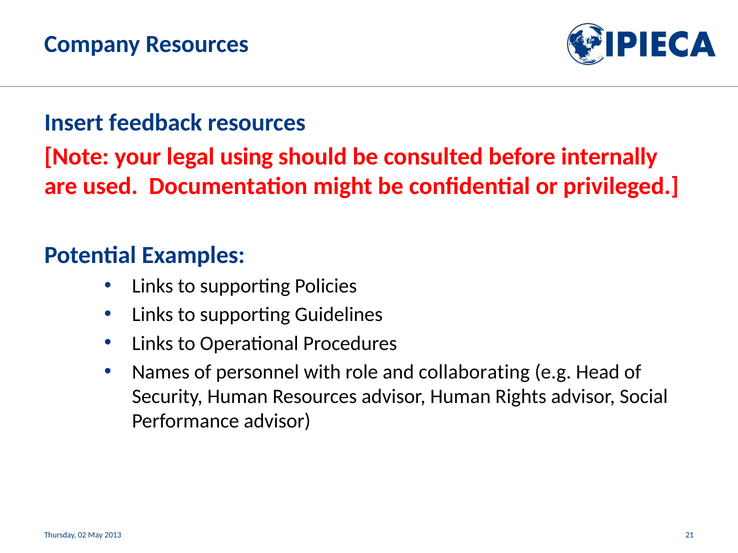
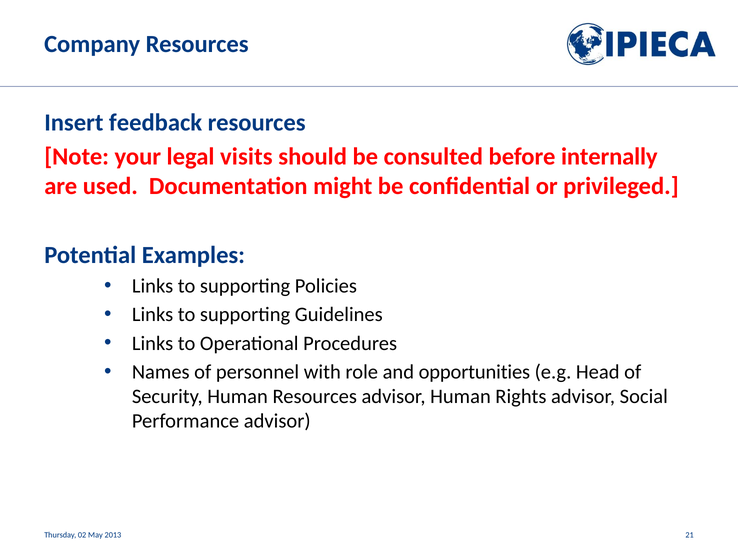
using: using -> visits
collaborating: collaborating -> opportunities
